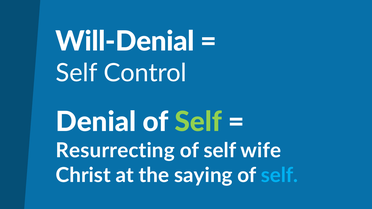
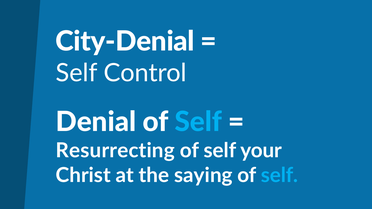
Will-Denial: Will-Denial -> City-Denial
Self at (198, 122) colour: light green -> light blue
wife: wife -> your
